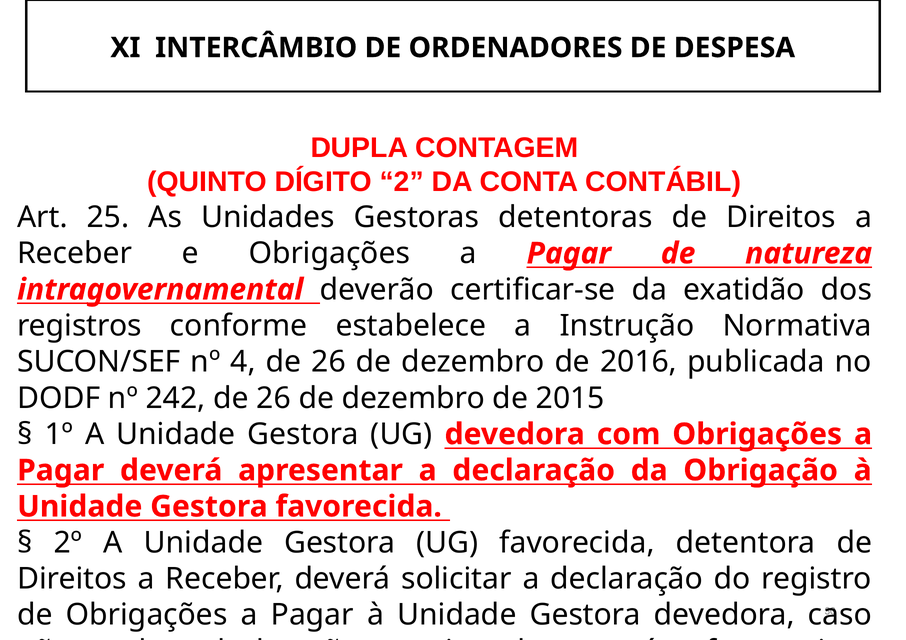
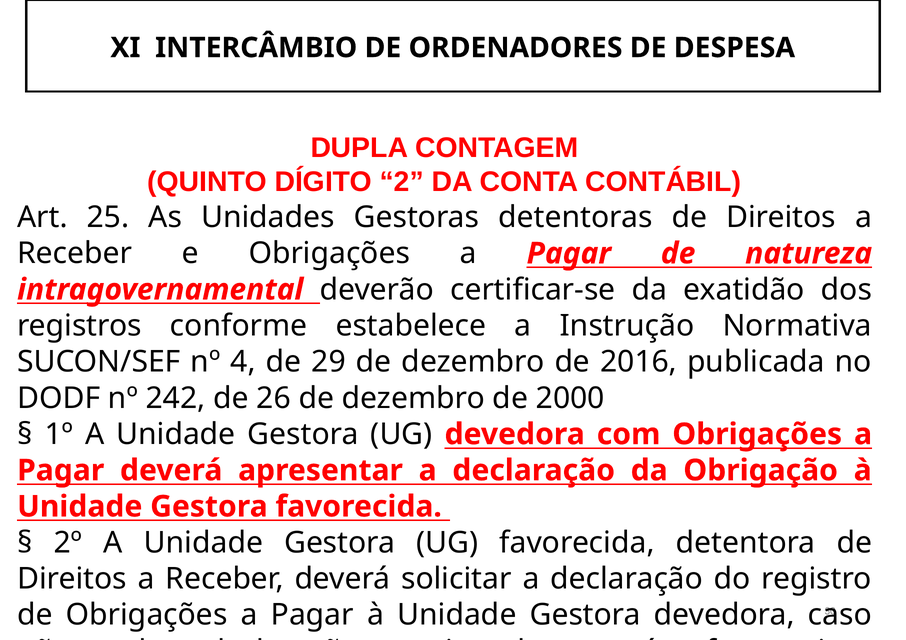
4 de 26: 26 -> 29
2015: 2015 -> 2000
